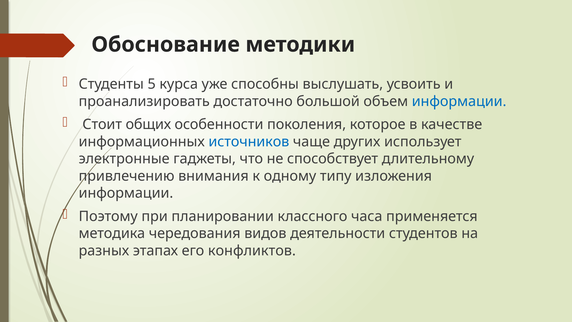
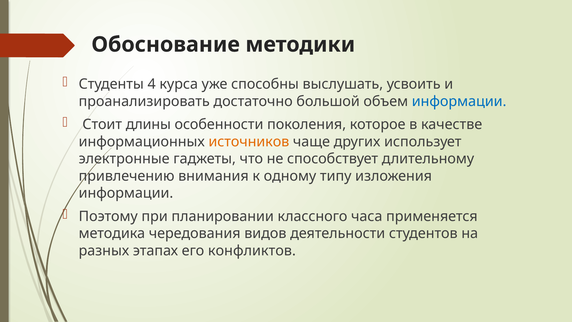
5: 5 -> 4
общих: общих -> длины
источников colour: blue -> orange
